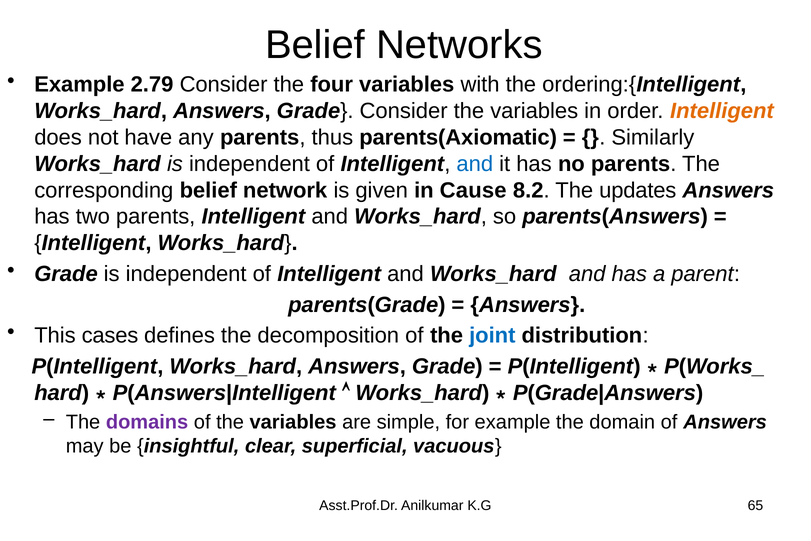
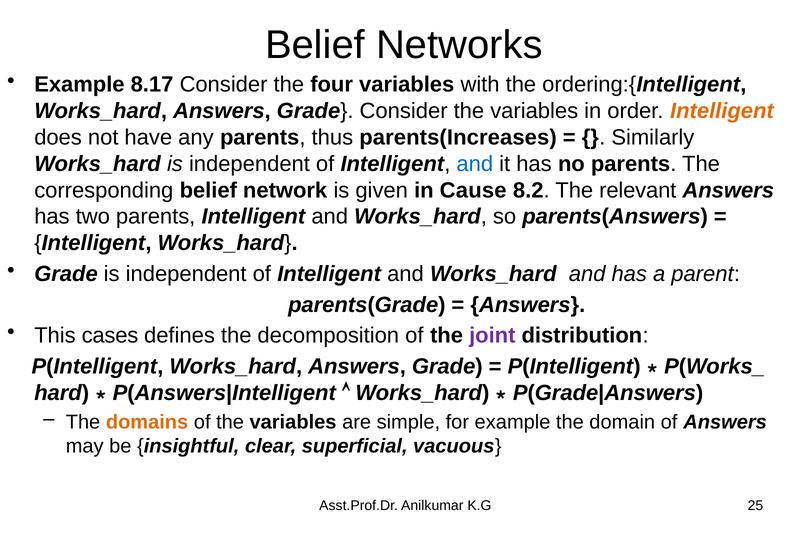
2.79: 2.79 -> 8.17
parents(Axiomatic: parents(Axiomatic -> parents(Increases
updates: updates -> relevant
joint colour: blue -> purple
domains colour: purple -> orange
65: 65 -> 25
